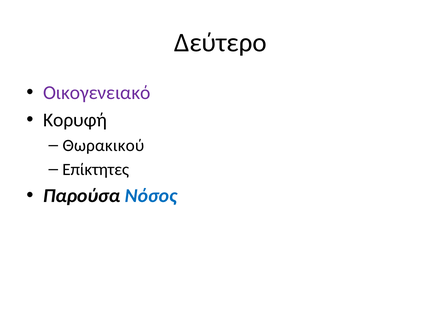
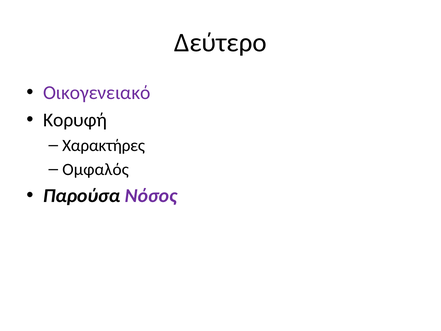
Θωρακικού: Θωρακικού -> Χαρακτήρες
Επίκτητες: Επίκτητες -> Ομφαλός
Νόσος colour: blue -> purple
